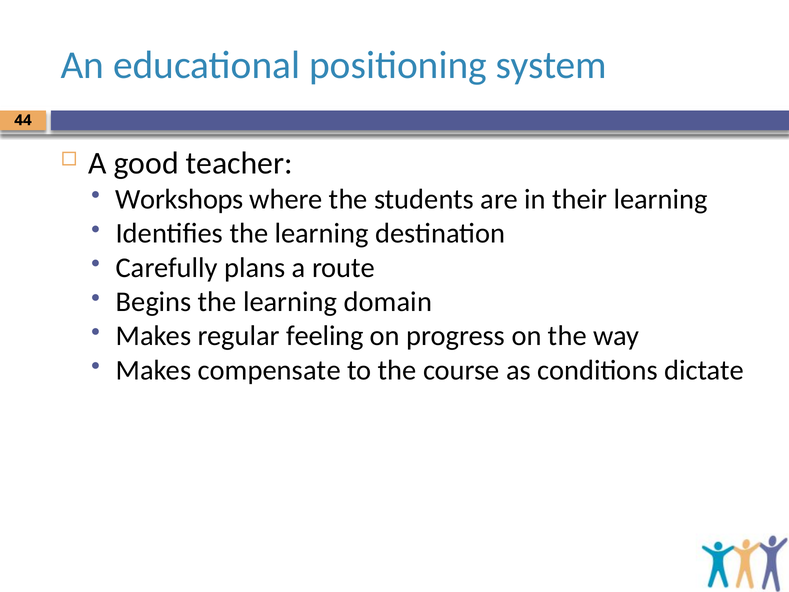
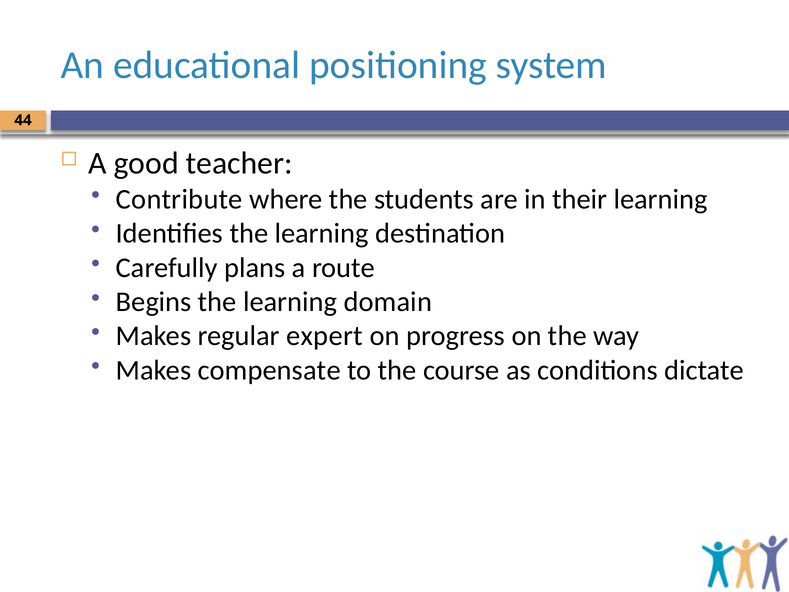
Workshops: Workshops -> Contribute
feeling: feeling -> expert
